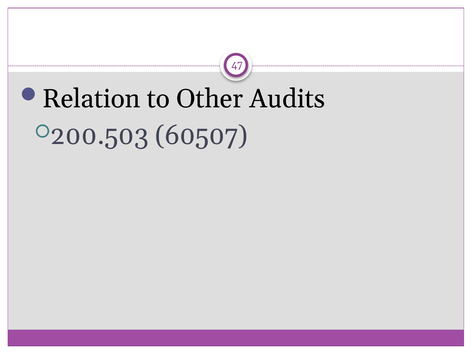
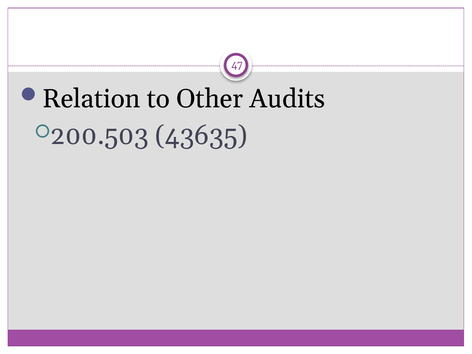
60507: 60507 -> 43635
